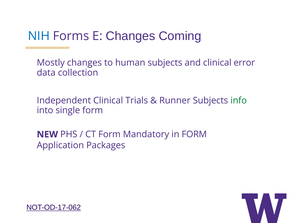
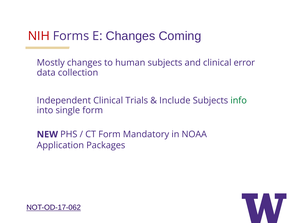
NIH colour: blue -> red
Runner: Runner -> Include
in FORM: FORM -> NOAA
